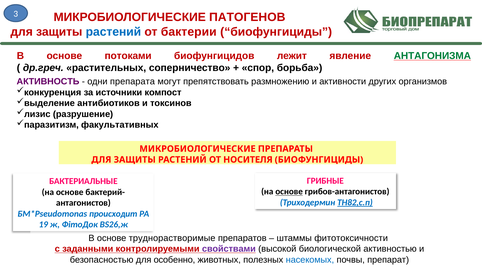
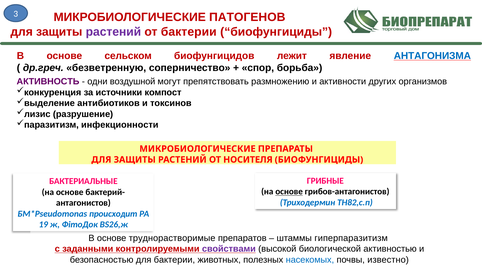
растений at (113, 32) colour: blue -> purple
потоками: потоками -> сельском
АНТАГОНИЗМА colour: green -> blue
растительных: растительных -> безветренную
препарата: препарата -> воздушной
факультативных: факультативных -> инфекционности
ТН82,с.п underline: present -> none
фитотоксичности: фитотоксичности -> гиперпаразитизм
для особенно: особенно -> бактерии
препарат: препарат -> известно
